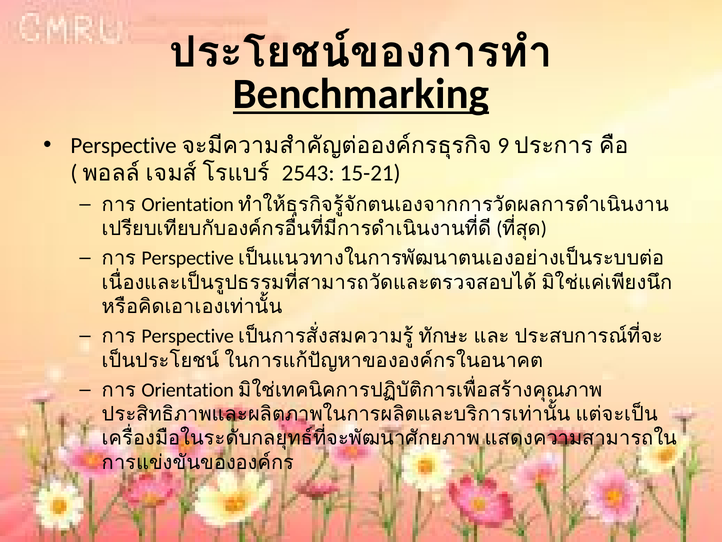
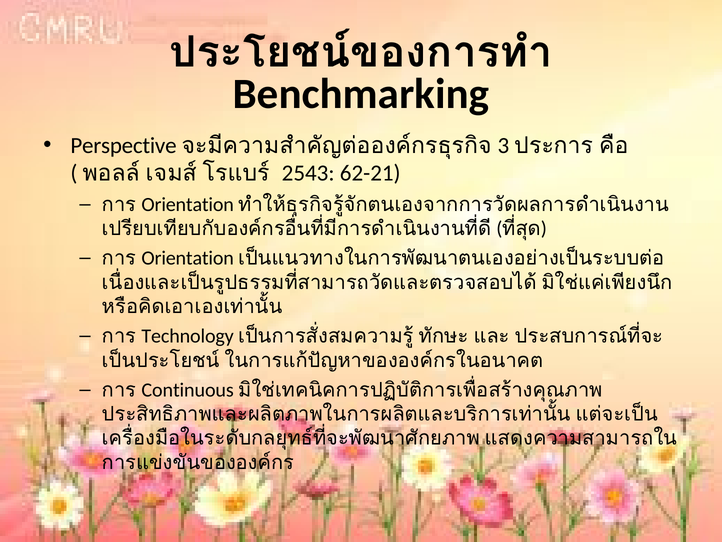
Benchmarking underline: present -> none
9: 9 -> 3
15-21: 15-21 -> 62-21
Perspective at (188, 258): Perspective -> Orientation
Perspective at (188, 336): Perspective -> Technology
Orientation at (188, 390): Orientation -> Continuous
